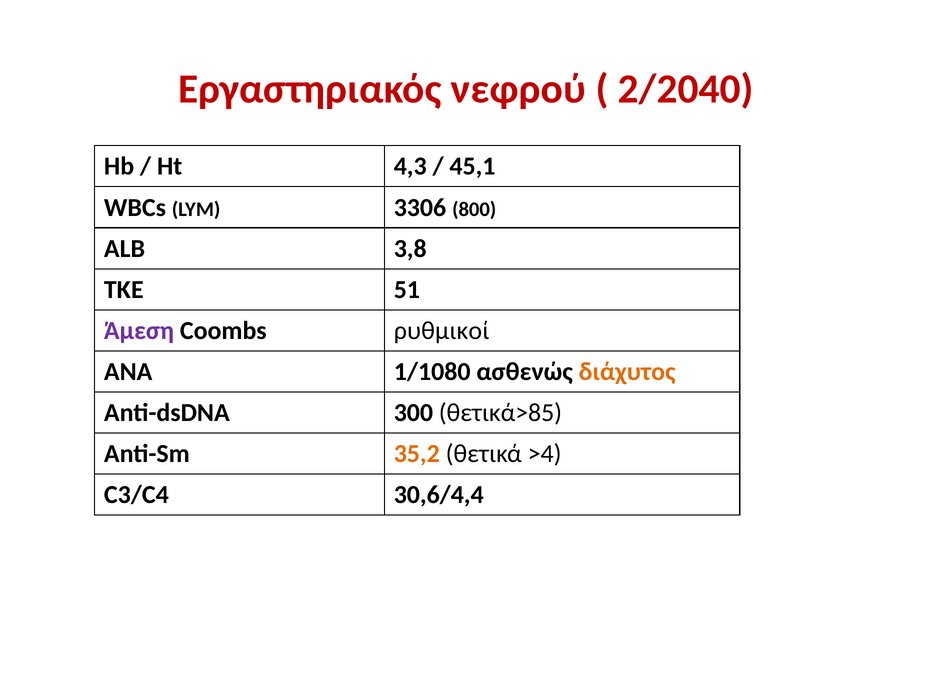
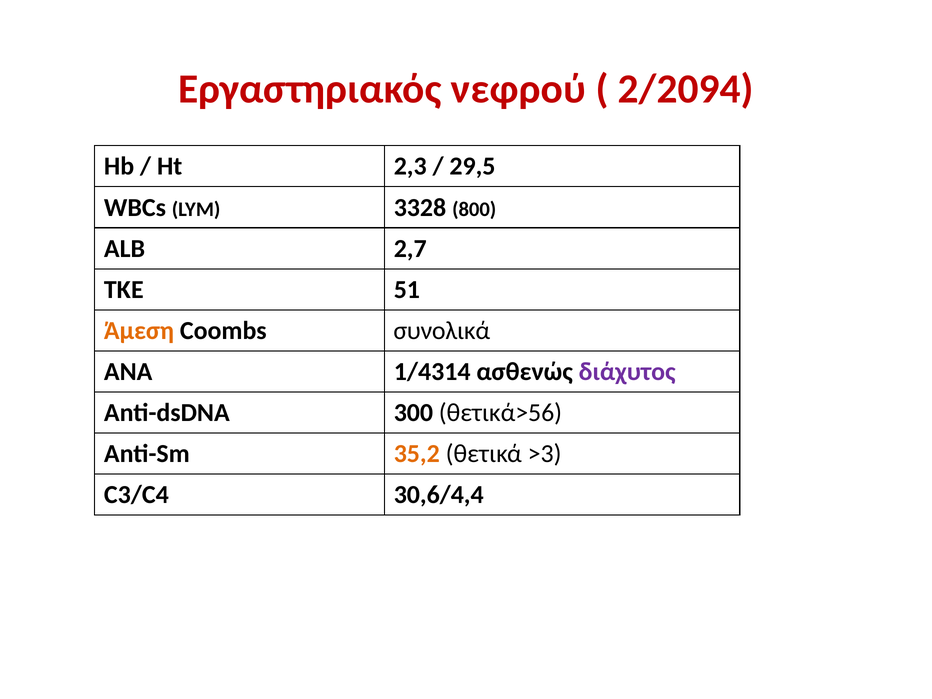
2/2040: 2/2040 -> 2/2094
4,3: 4,3 -> 2,3
45,1: 45,1 -> 29,5
3306: 3306 -> 3328
3,8: 3,8 -> 2,7
Άμεση colour: purple -> orange
ρυθμικοί: ρυθμικοί -> συνολικά
1/1080: 1/1080 -> 1/4314
διάχυτος colour: orange -> purple
θετικά>85: θετικά>85 -> θετικά>56
>4: >4 -> >3
